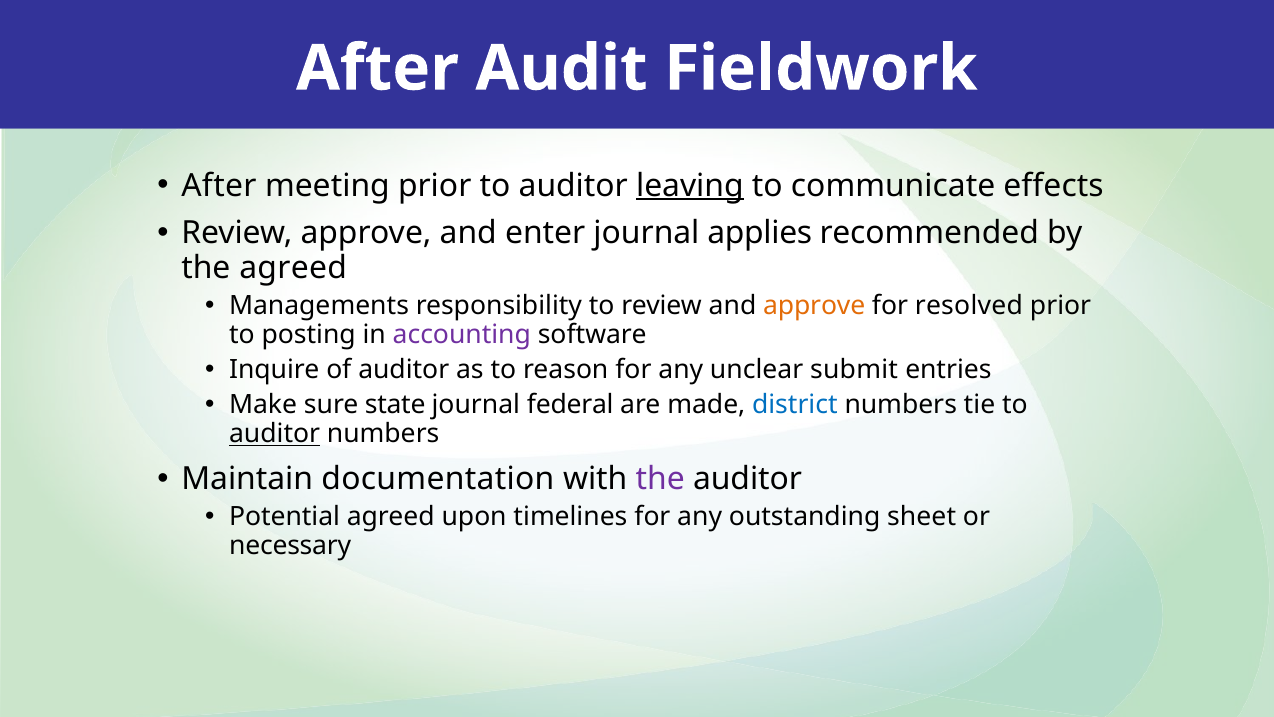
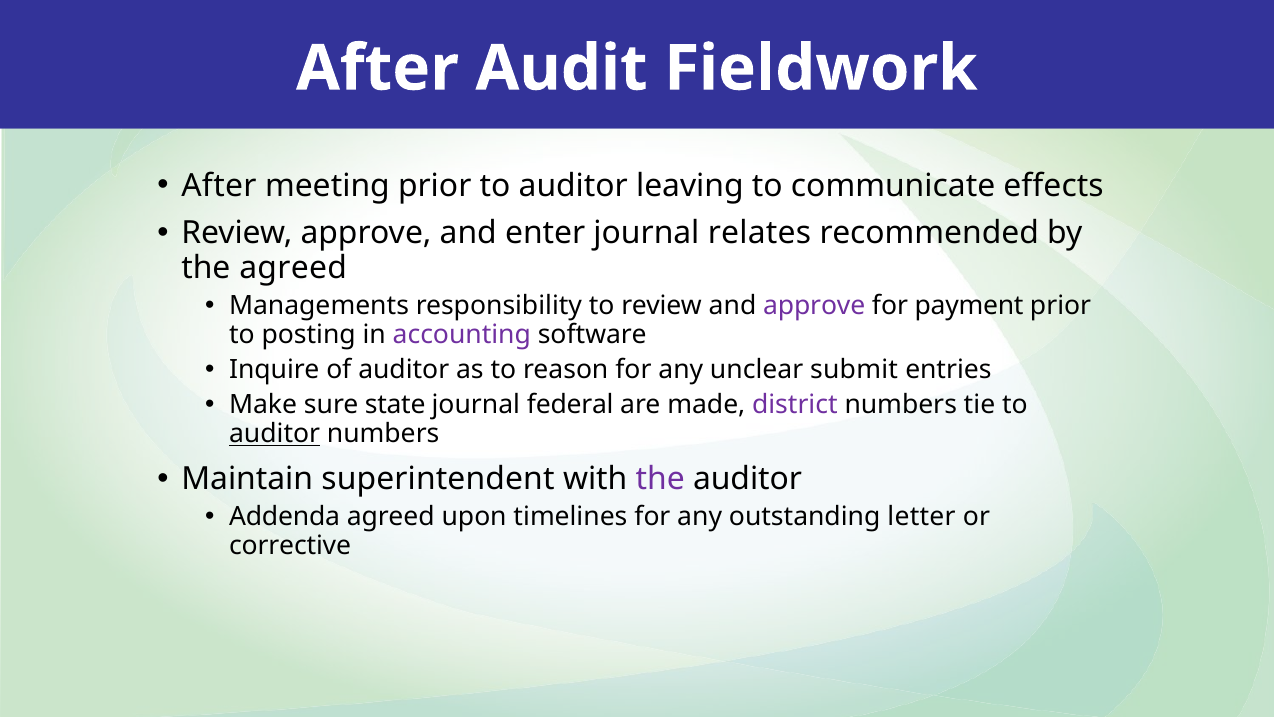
leaving underline: present -> none
applies: applies -> relates
approve at (814, 306) colour: orange -> purple
resolved: resolved -> payment
district colour: blue -> purple
documentation: documentation -> superintendent
Potential: Potential -> Addenda
sheet: sheet -> letter
necessary: necessary -> corrective
